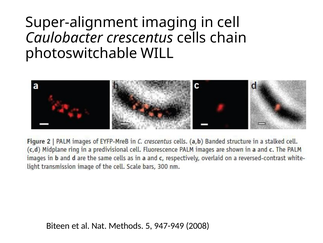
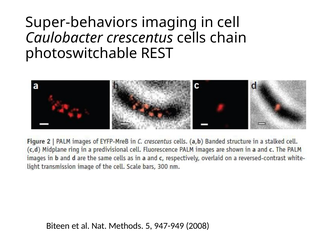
Super-alignment: Super-alignment -> Super-behaviors
WILL: WILL -> REST
